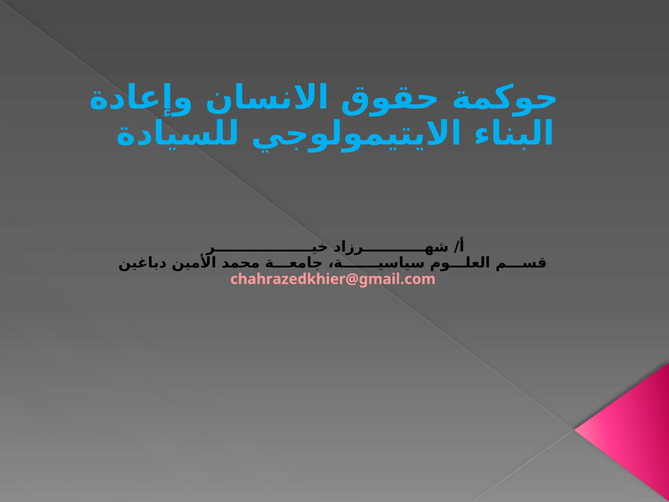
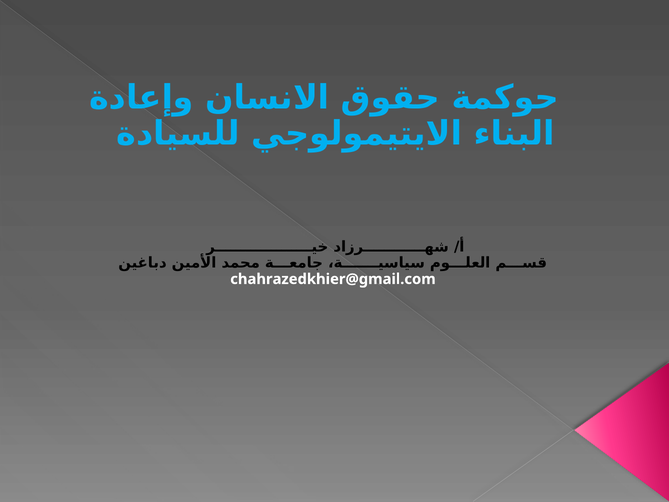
chahrazedkhier@gmail.com colour: pink -> white
